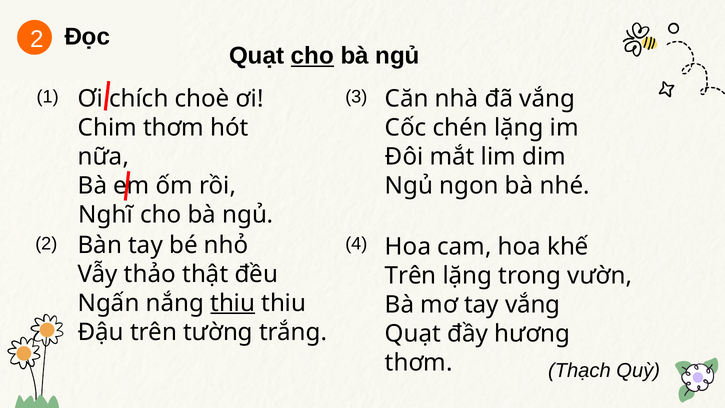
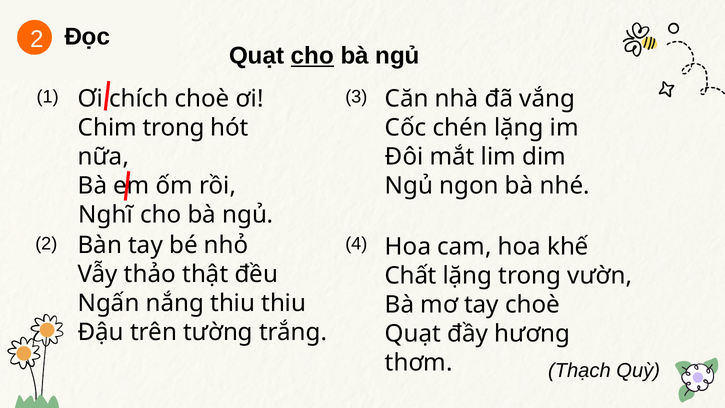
Chim thơm: thơm -> trong
Trên at (411, 276): Trên -> Chất
thiu at (233, 303) underline: present -> none
tay vắng: vắng -> choè
